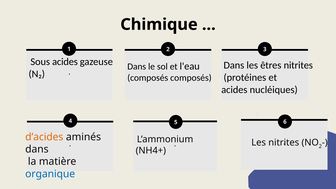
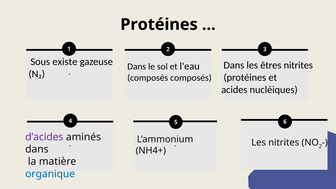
Chimique at (159, 24): Chimique -> Protéines
Sous acides: acides -> existe
d’acides colour: orange -> purple
